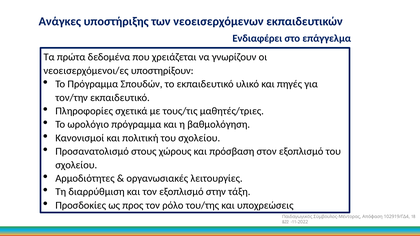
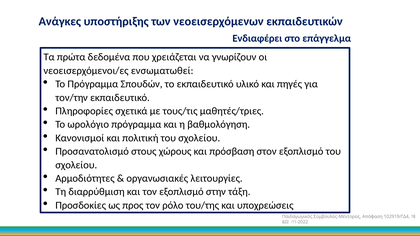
υποστηρίξουν: υποστηρίξουν -> ενσωματωθεί
